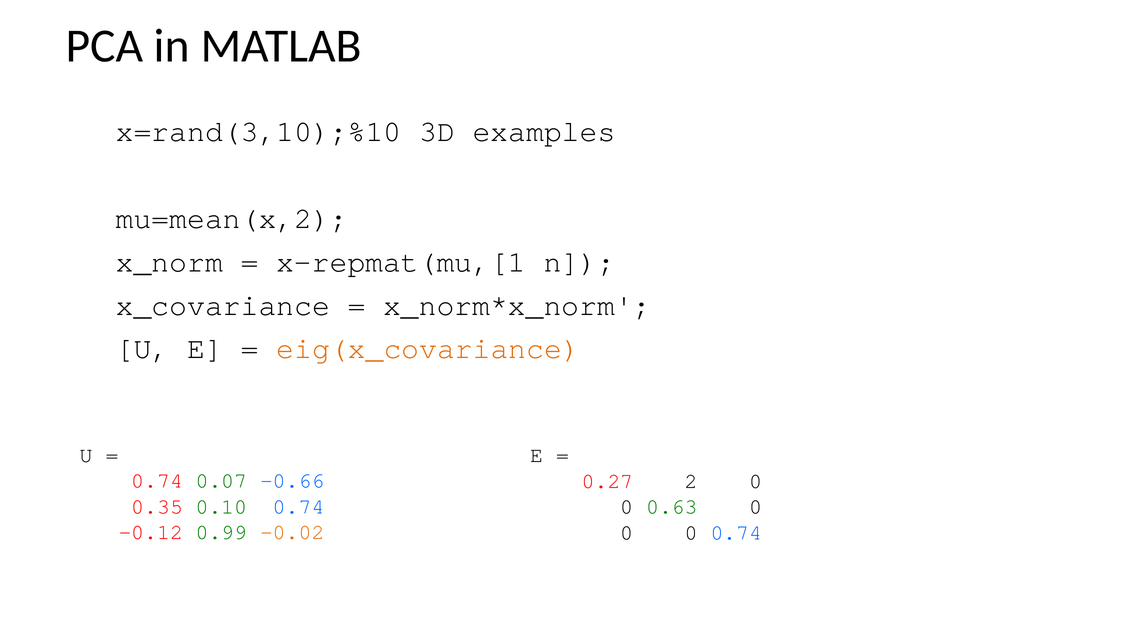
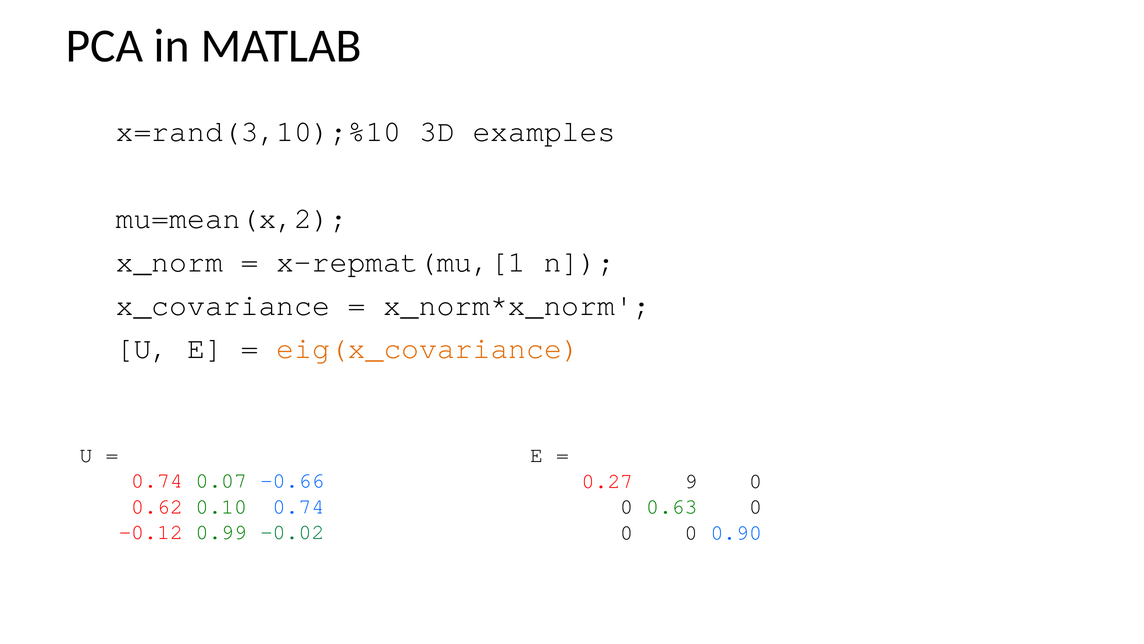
2: 2 -> 9
0.35: 0.35 -> 0.62
-0.02 colour: orange -> green
0 0.74: 0.74 -> 0.90
